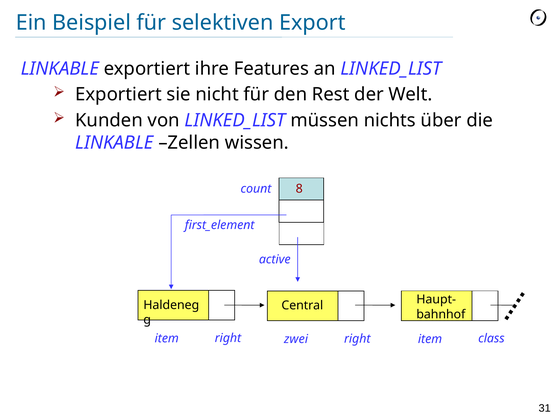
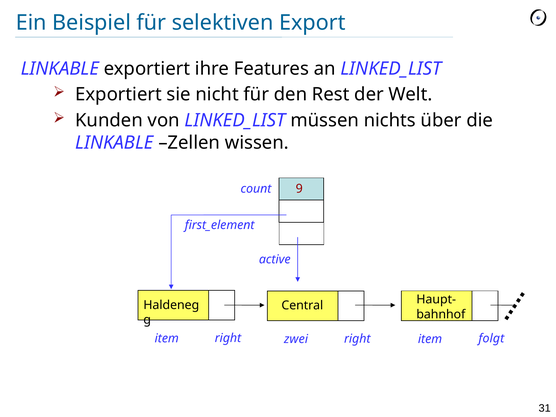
8: 8 -> 9
class: class -> folgt
